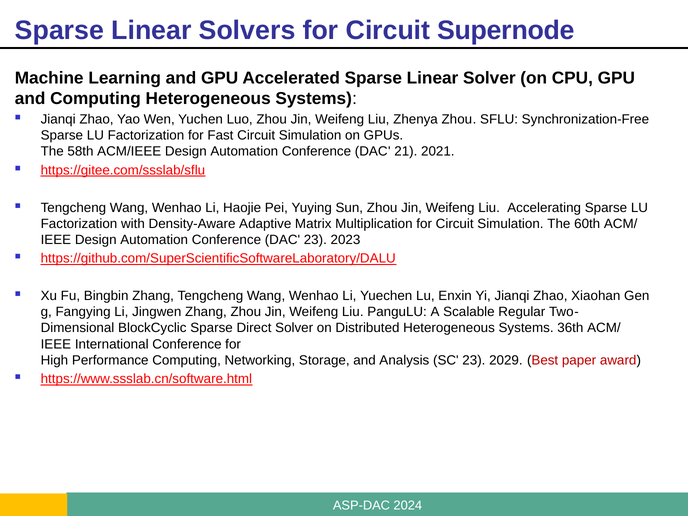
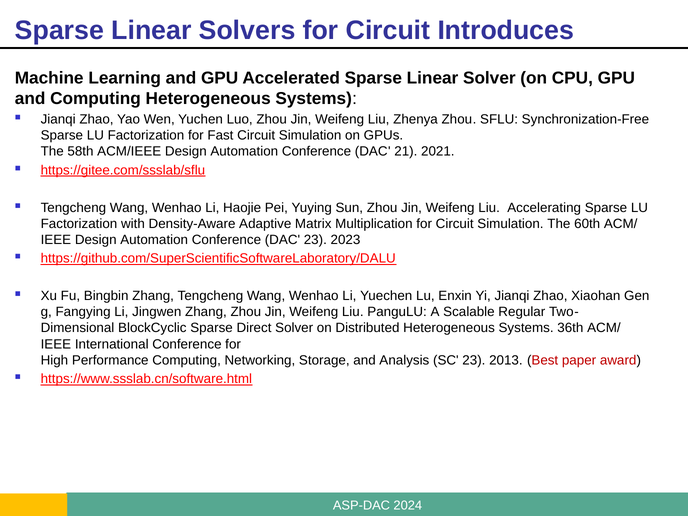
Supernode: Supernode -> Introduces
2029: 2029 -> 2013
